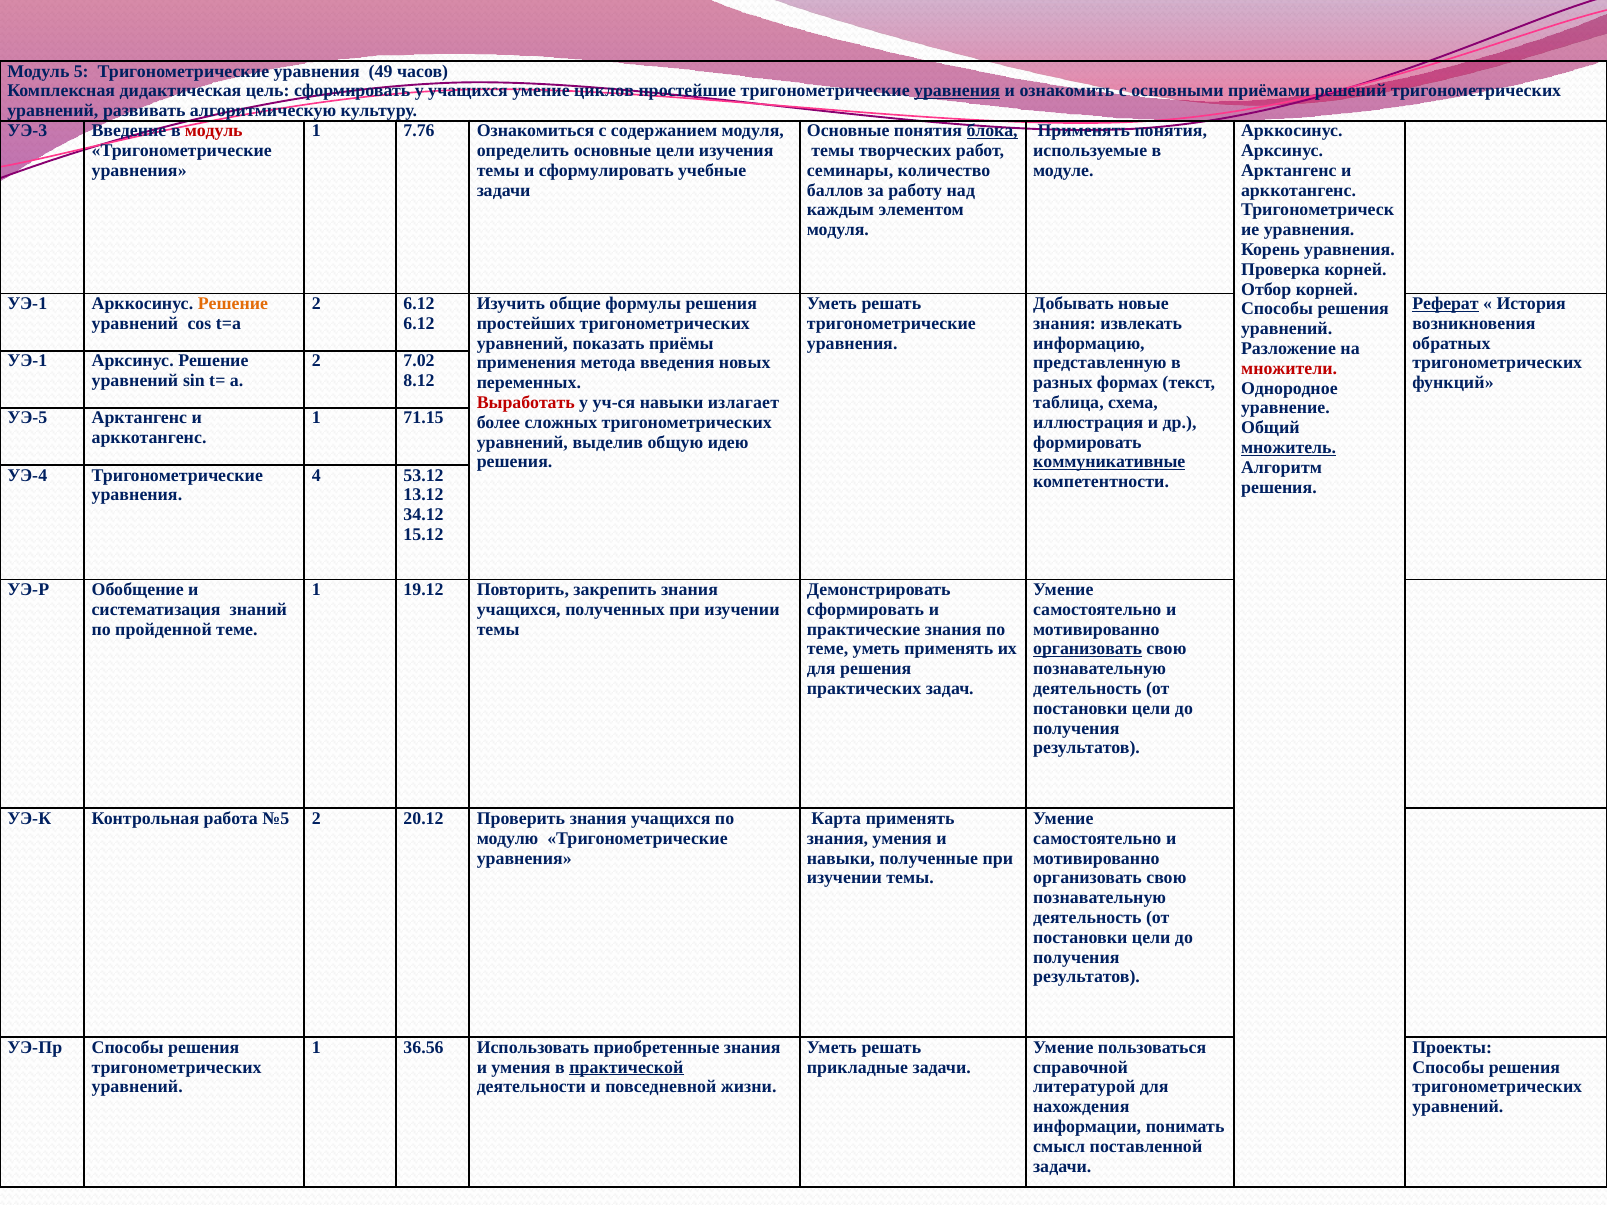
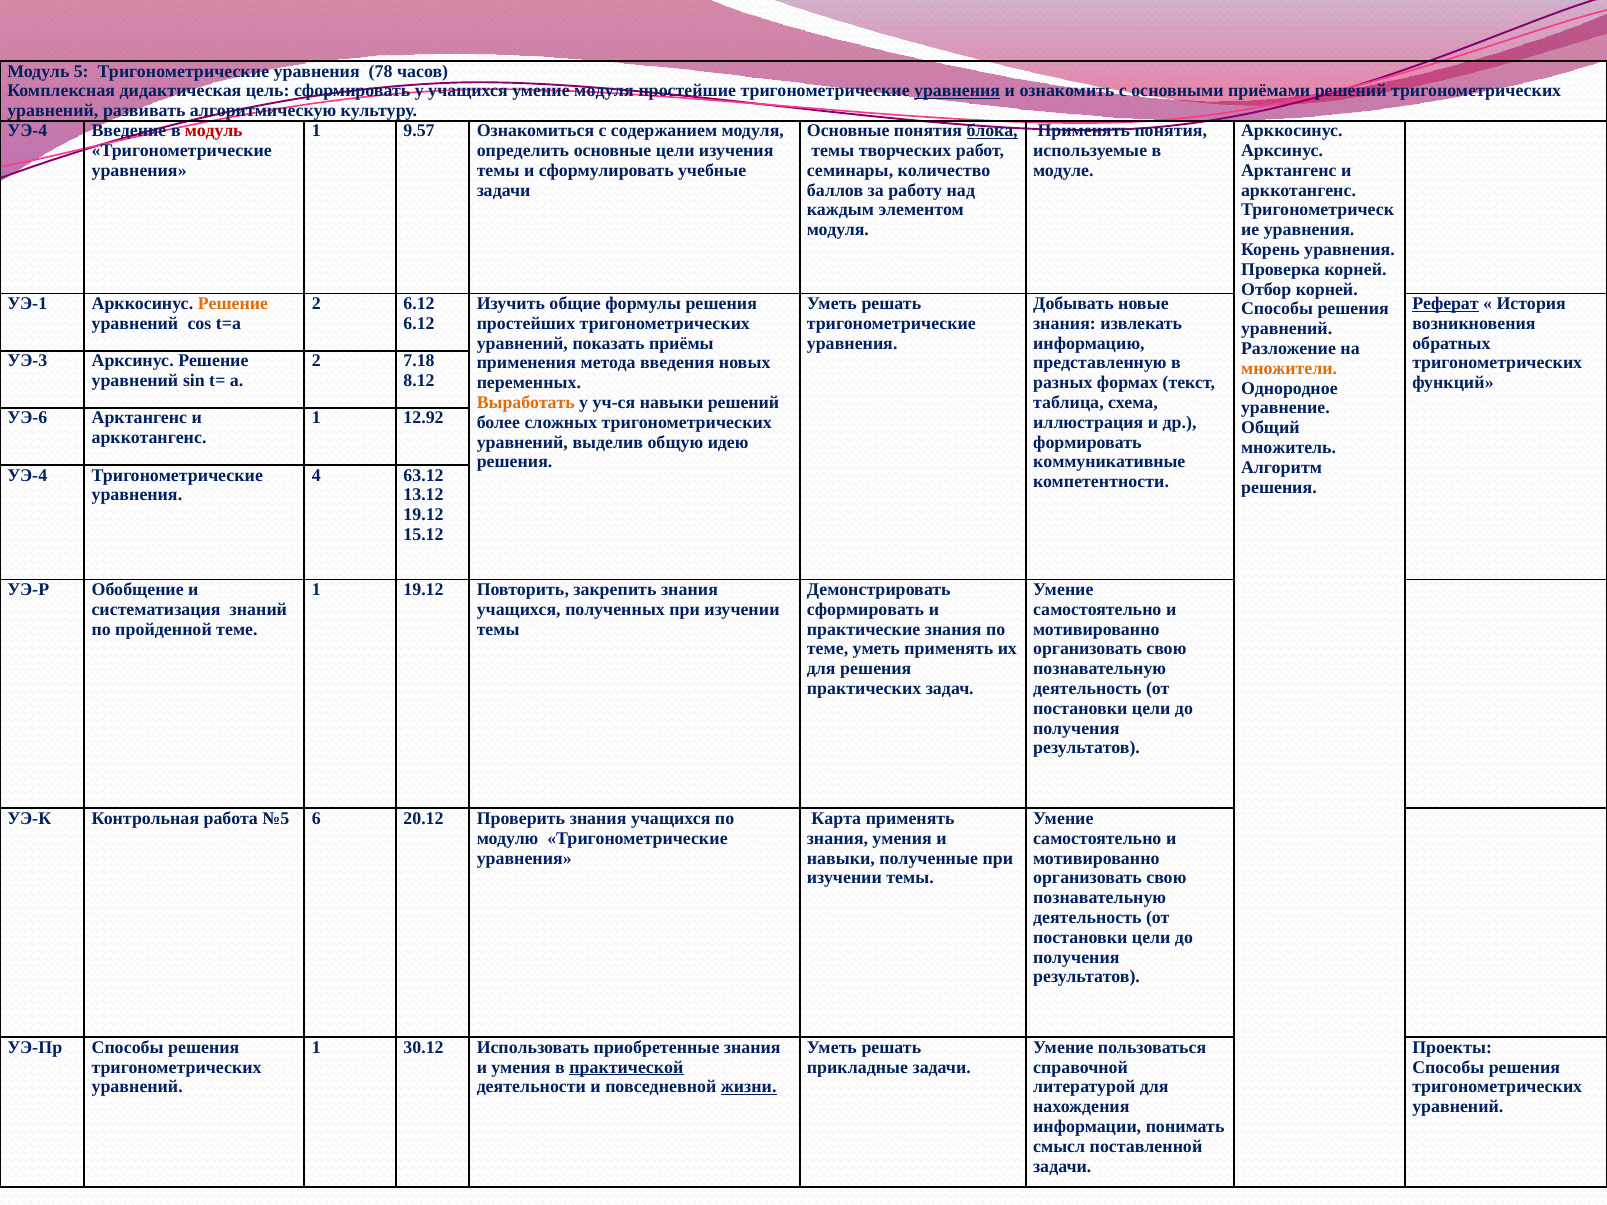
49: 49 -> 78
умение циклов: циклов -> модуля
УЭ-3 at (27, 131): УЭ-3 -> УЭ-4
7.76: 7.76 -> 9.57
УЭ-1 at (27, 361): УЭ-1 -> УЭ-3
7.02: 7.02 -> 7.18
множители colour: red -> orange
Выработать colour: red -> orange
навыки излагает: излагает -> решений
УЭ-5: УЭ-5 -> УЭ-6
71.15: 71.15 -> 12.92
множитель underline: present -> none
коммуникативные underline: present -> none
53.12: 53.12 -> 63.12
34.12 at (424, 515): 34.12 -> 19.12
организовать at (1088, 649) underline: present -> none
№5 2: 2 -> 6
36.56: 36.56 -> 30.12
жизни underline: none -> present
